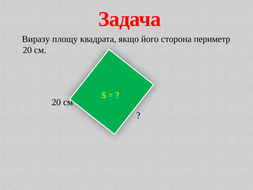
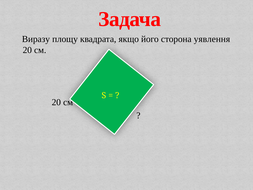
периметр: периметр -> уявлення
